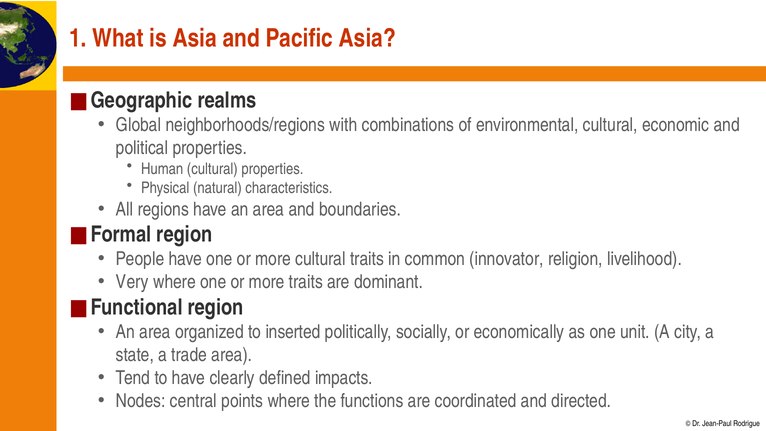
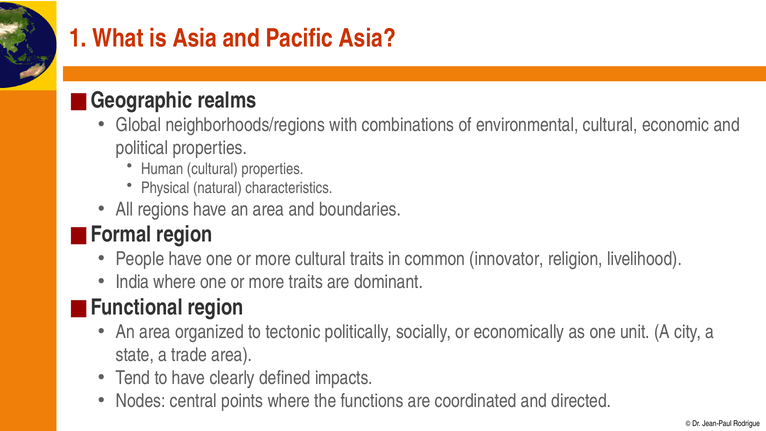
Very: Very -> India
inserted: inserted -> tectonic
